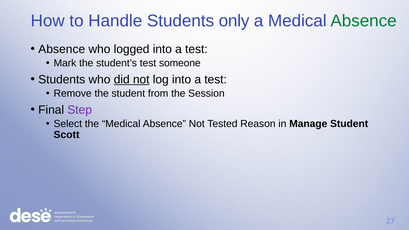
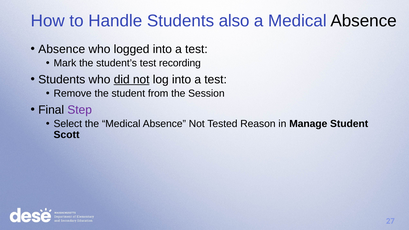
only: only -> also
Absence at (364, 21) colour: green -> black
someone: someone -> recording
